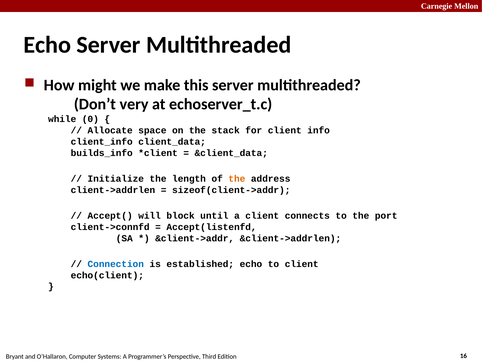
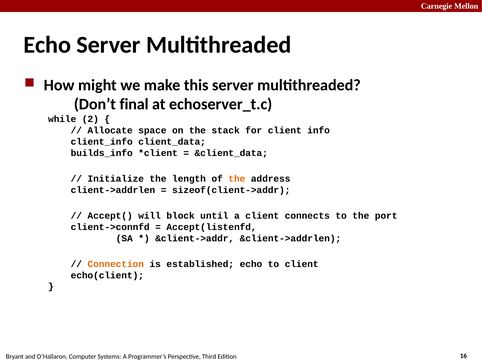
very: very -> final
0: 0 -> 2
Connection colour: blue -> orange
